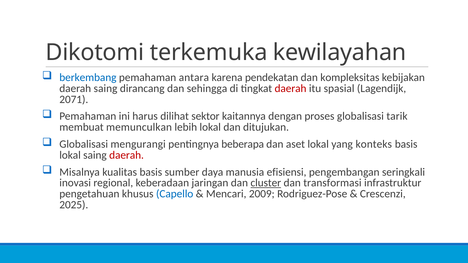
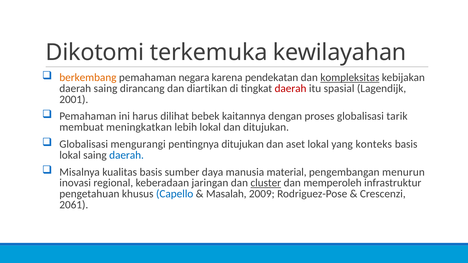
berkembang colour: blue -> orange
antara: antara -> negara
kompleksitas underline: none -> present
sehingga: sehingga -> diartikan
2071: 2071 -> 2001
sektor: sektor -> bebek
memunculkan: memunculkan -> meningkatkan
pentingnya beberapa: beberapa -> ditujukan
daerah at (127, 155) colour: red -> blue
efisiensi: efisiensi -> material
seringkali: seringkali -> menurun
transformasi: transformasi -> memperoleh
Mencari: Mencari -> Masalah
2025: 2025 -> 2061
